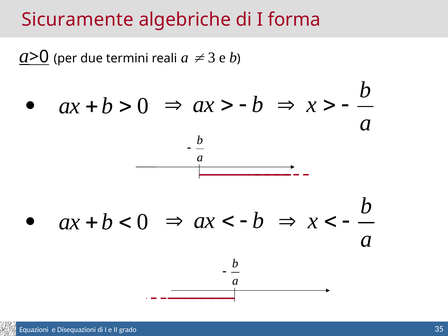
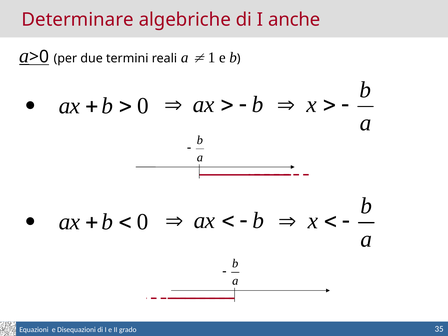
Sicuramente: Sicuramente -> Determinare
forma: forma -> anche
3: 3 -> 1
